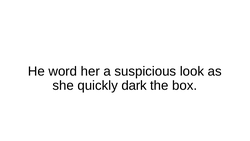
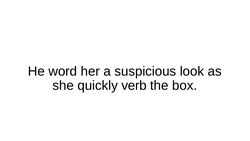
dark: dark -> verb
